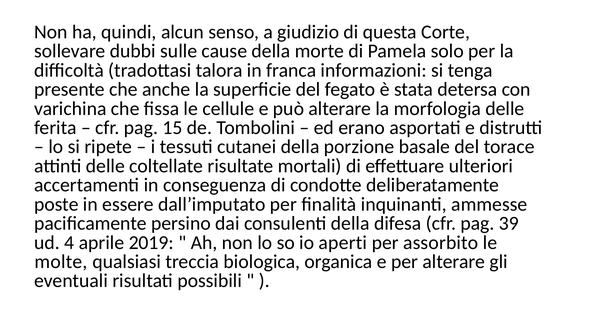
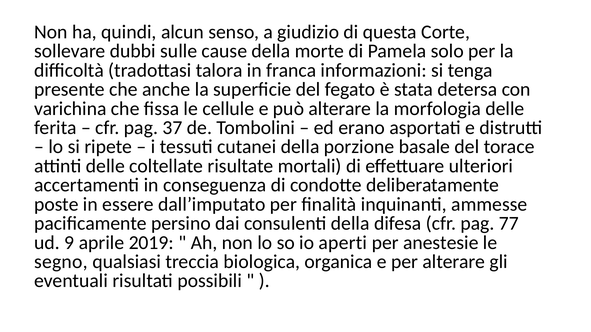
15: 15 -> 37
39: 39 -> 77
4: 4 -> 9
assorbito: assorbito -> anestesie
molte: molte -> segno
